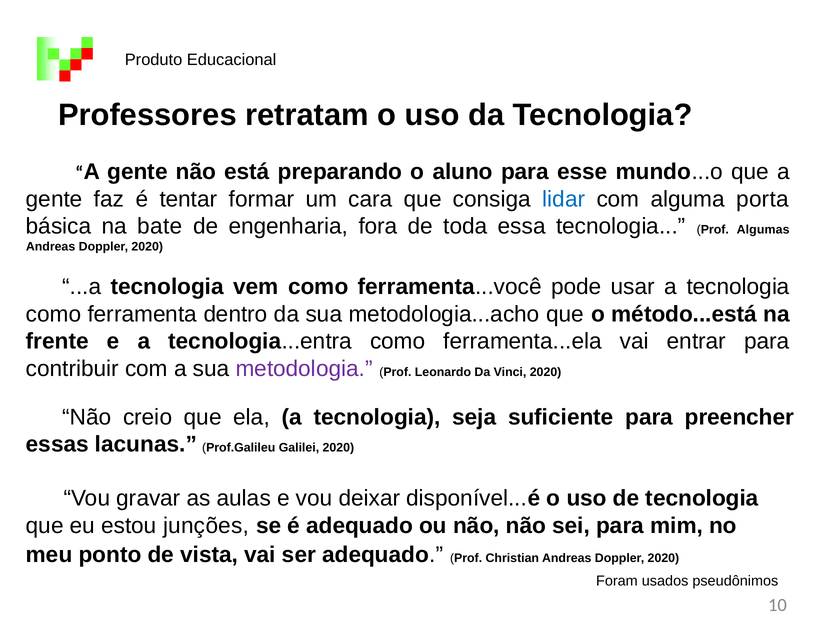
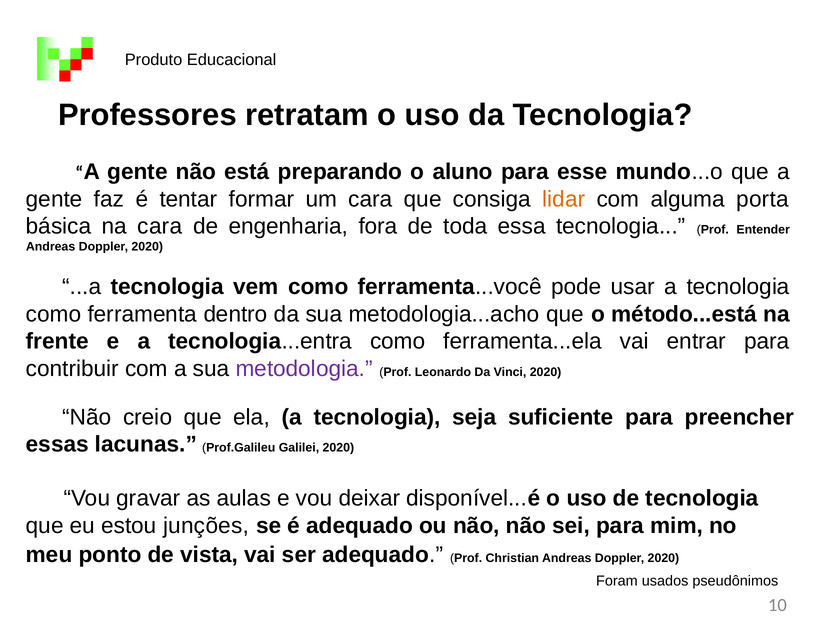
lidar colour: blue -> orange
na bate: bate -> cara
Algumas: Algumas -> Entender
